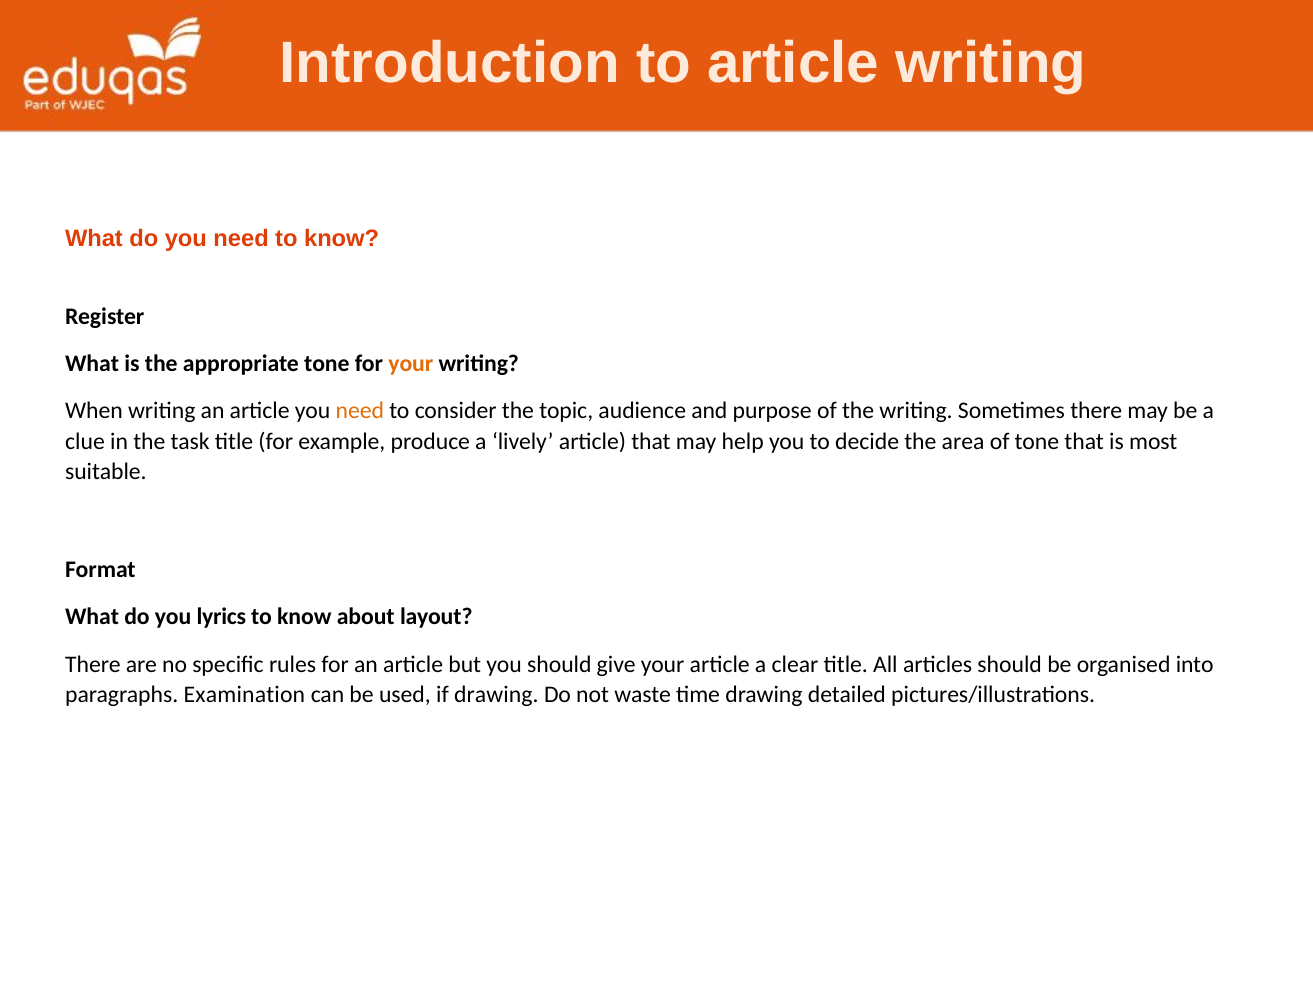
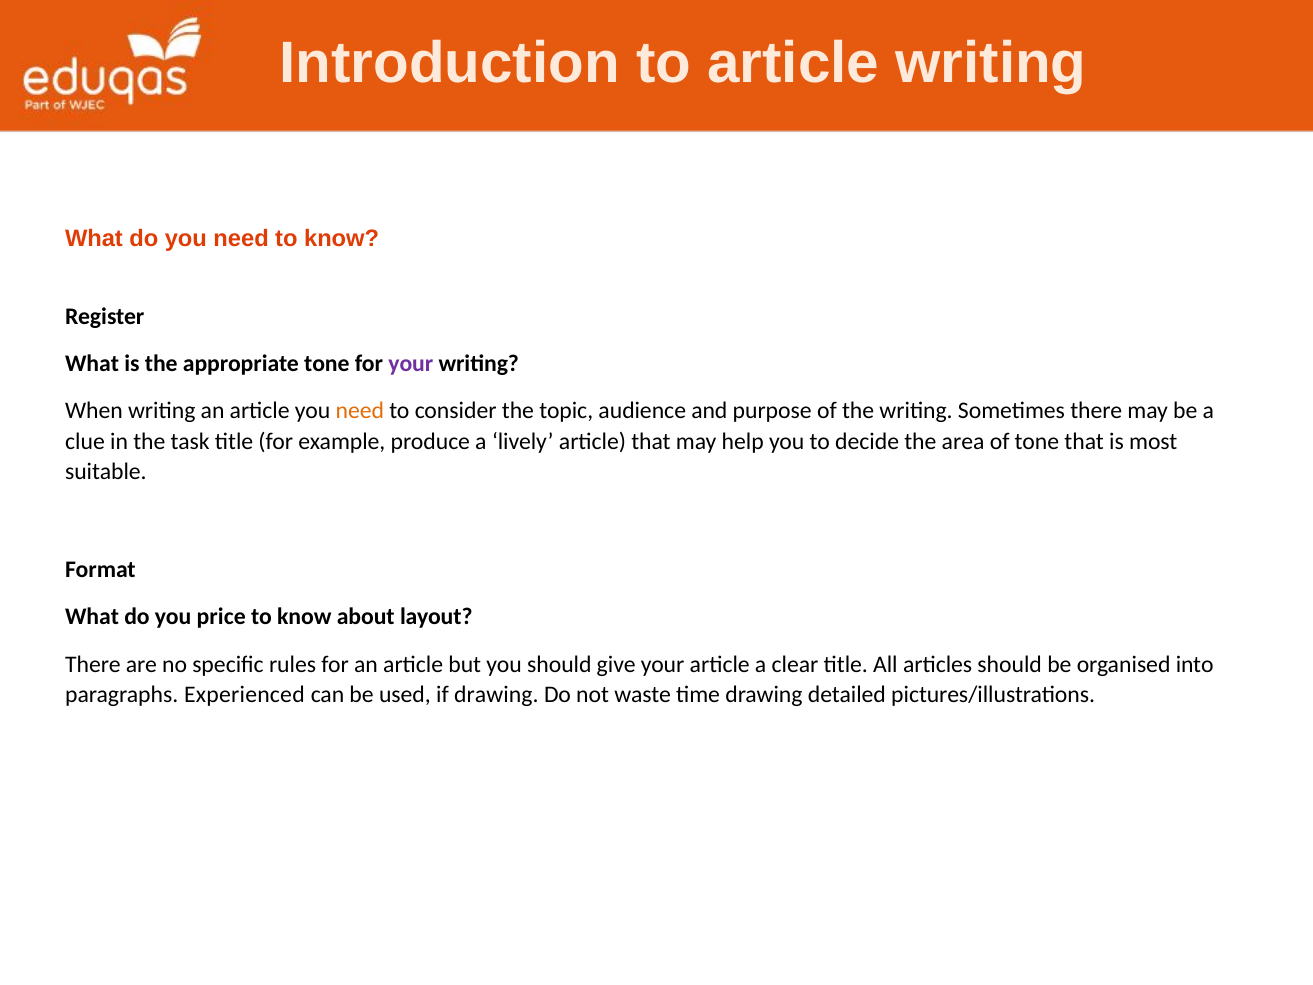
your at (411, 363) colour: orange -> purple
lyrics: lyrics -> price
Examination: Examination -> Experienced
